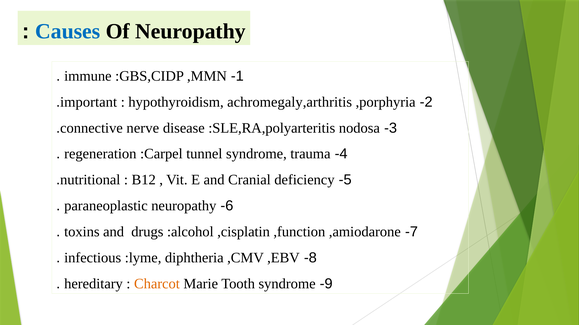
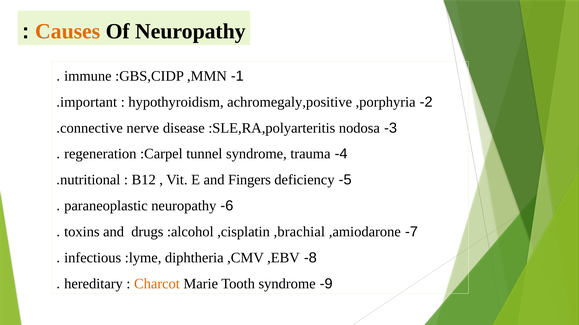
Causes colour: blue -> orange
achromegaly,arthritis: achromegaly,arthritis -> achromegaly,positive
Cranial: Cranial -> Fingers
,function: ,function -> ,brachial
